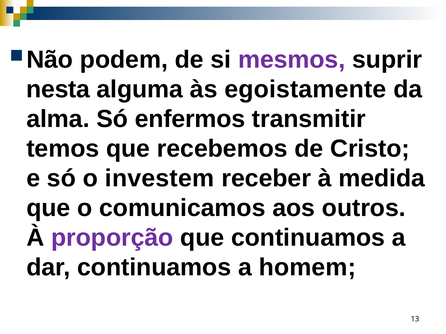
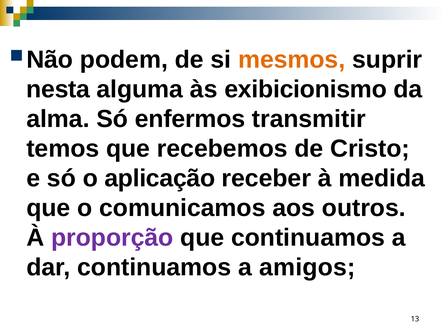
mesmos colour: purple -> orange
egoistamente: egoistamente -> exibicionismo
investem: investem -> aplicação
homem: homem -> amigos
